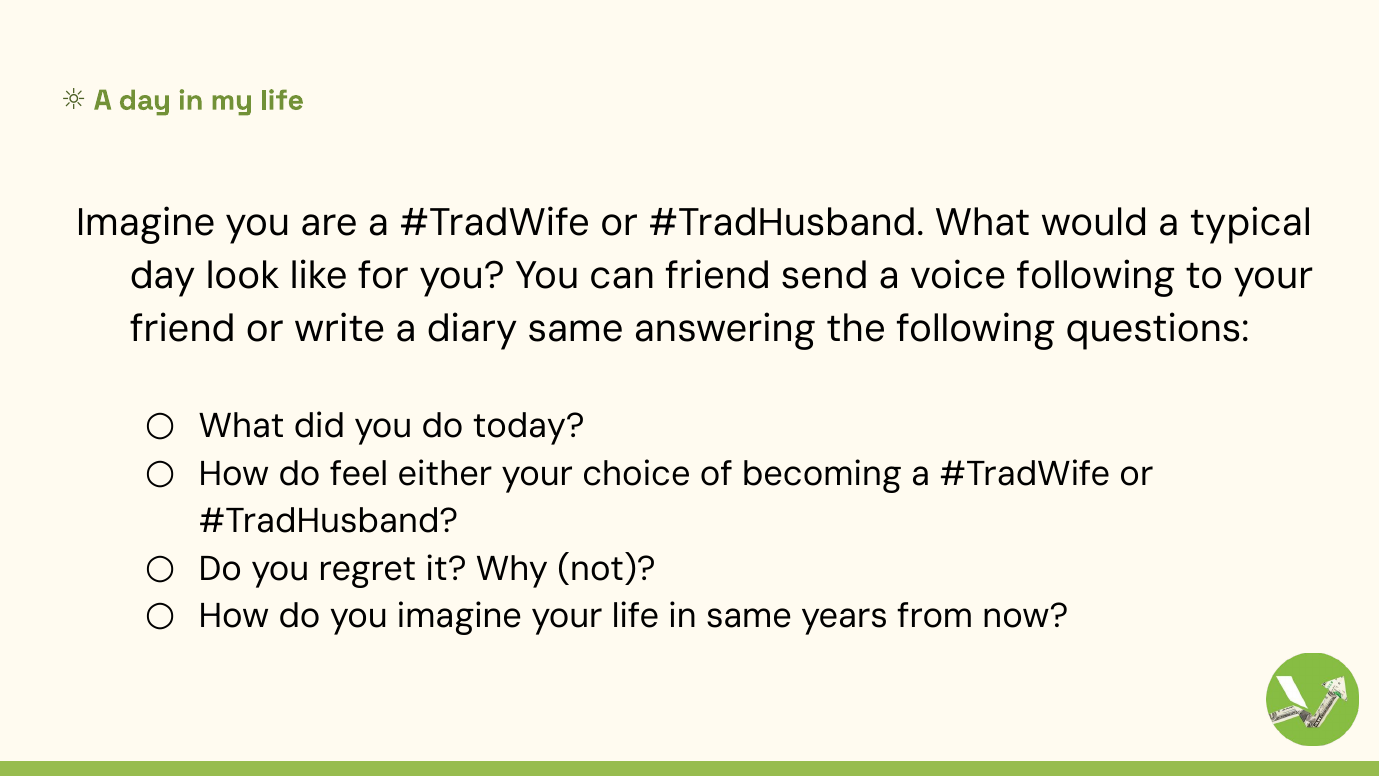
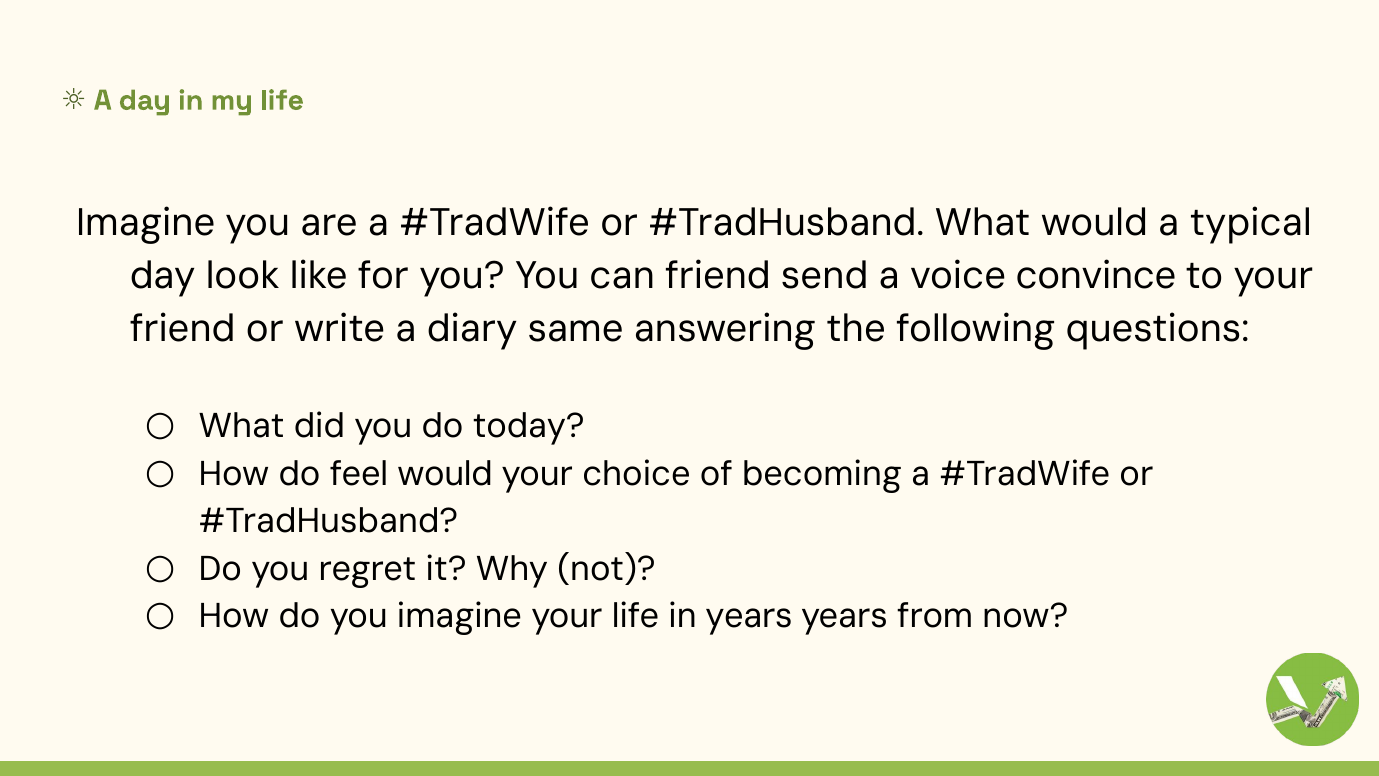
voice following: following -> convince
feel either: either -> would
in same: same -> years
